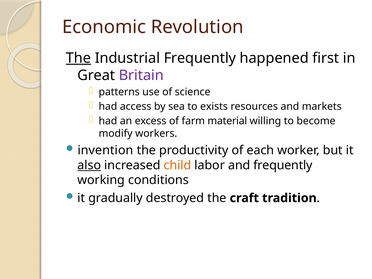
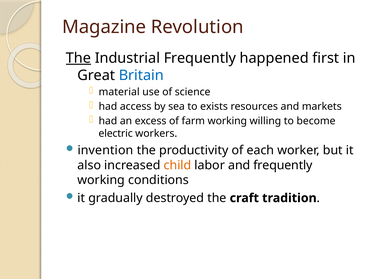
Economic: Economic -> Magazine
Britain colour: purple -> blue
patterns: patterns -> material
farm material: material -> working
modify: modify -> electric
also underline: present -> none
